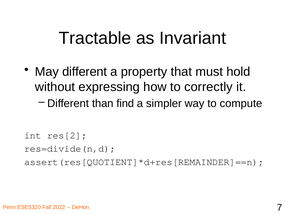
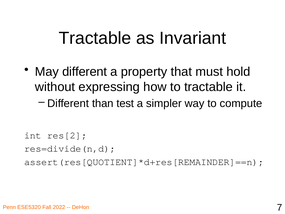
to correctly: correctly -> tractable
find: find -> test
